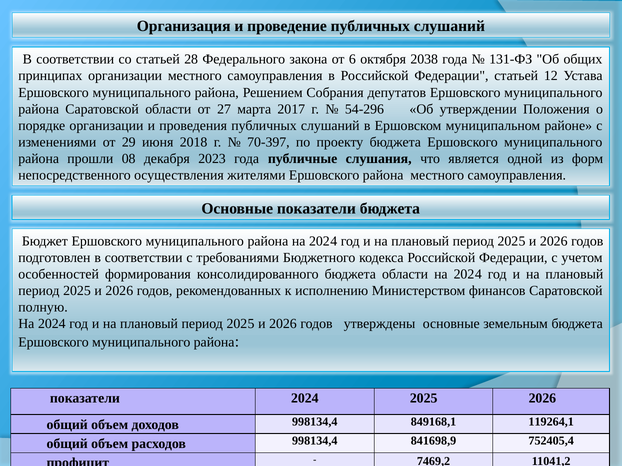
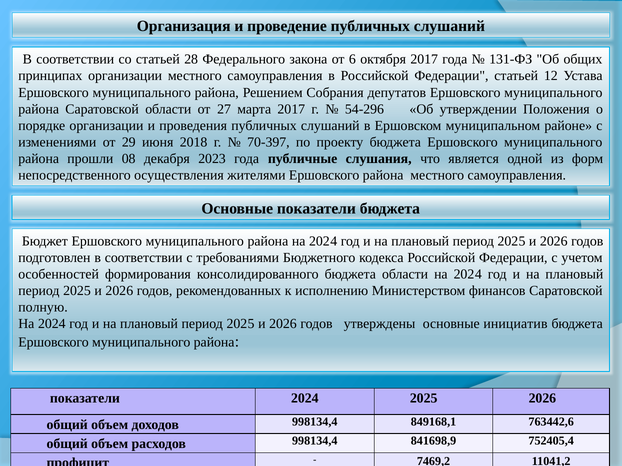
октября 2038: 2038 -> 2017
земельным: земельным -> инициатив
119264,1: 119264,1 -> 763442,6
